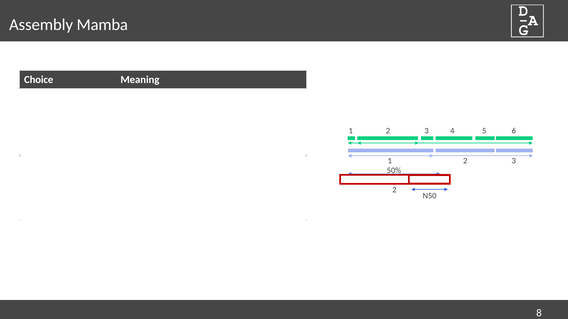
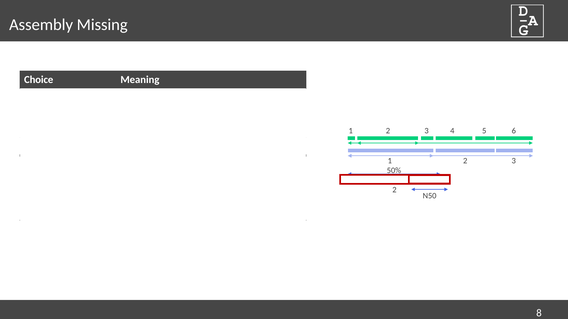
Mamba: Mamba -> Missing
